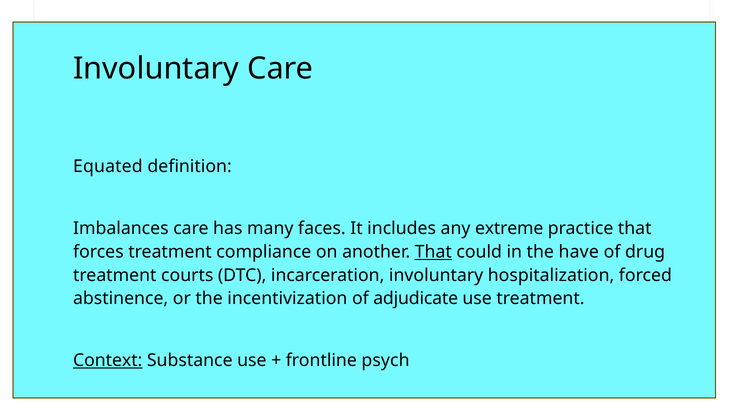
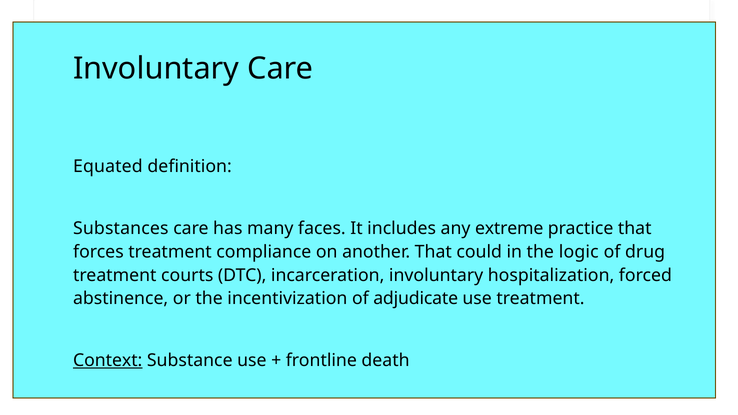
Imbalances: Imbalances -> Substances
That at (433, 252) underline: present -> none
have: have -> logic
psych: psych -> death
